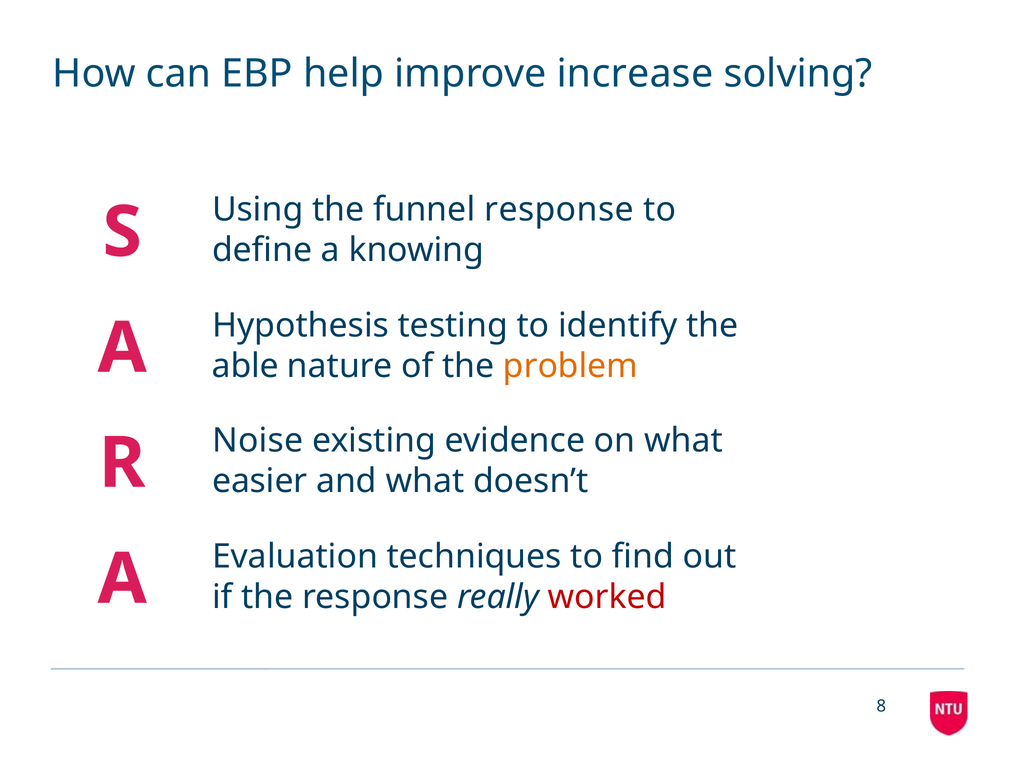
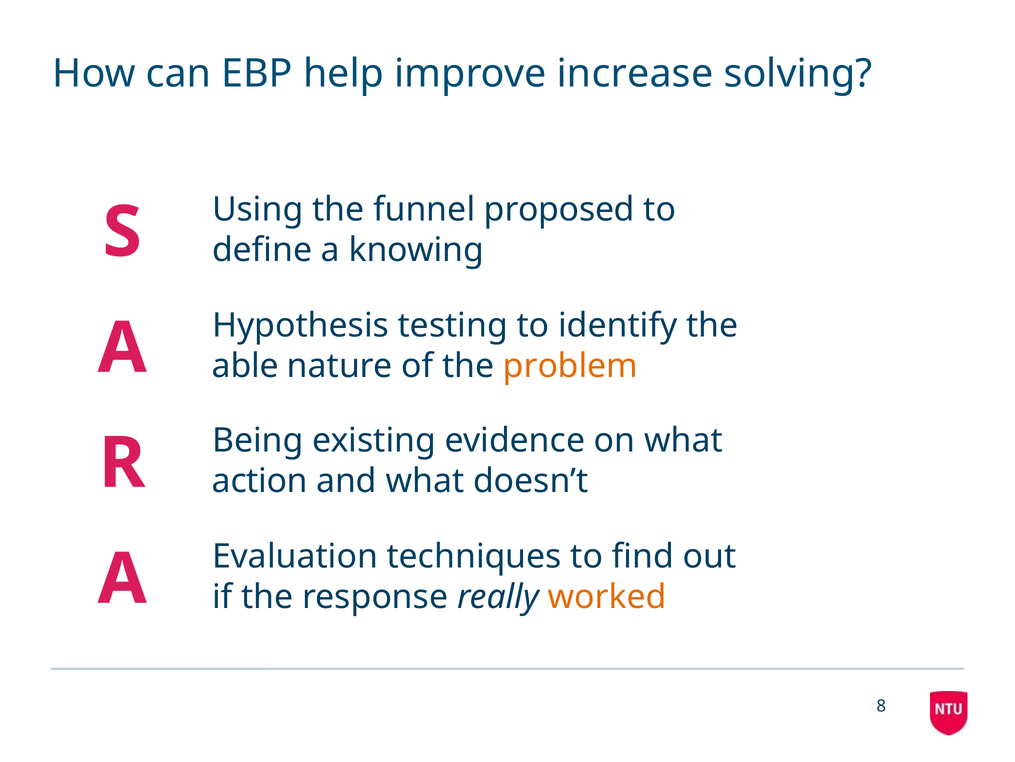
funnel response: response -> proposed
Noise: Noise -> Being
easier: easier -> action
worked colour: red -> orange
